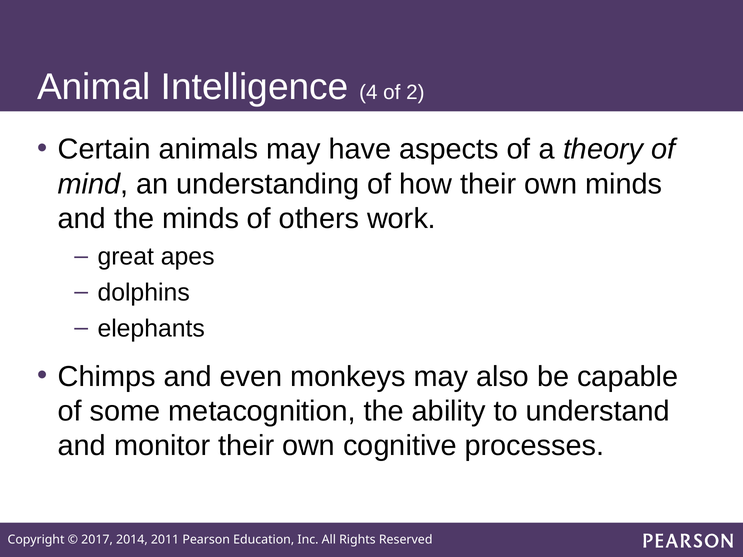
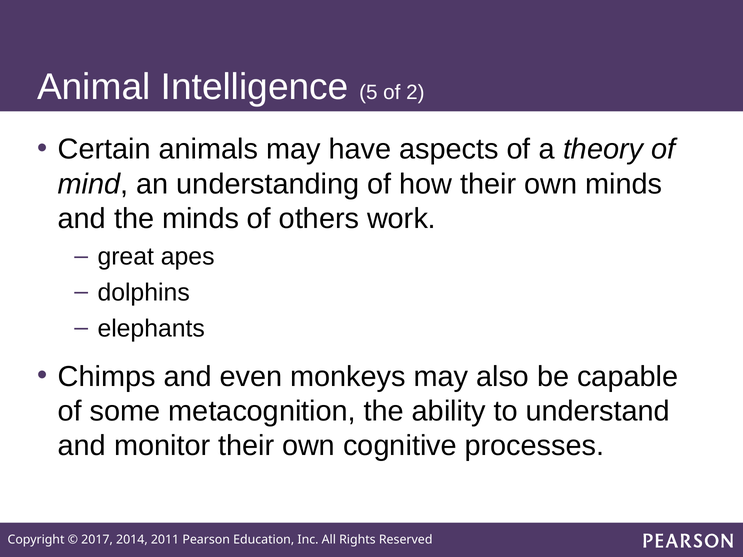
4: 4 -> 5
